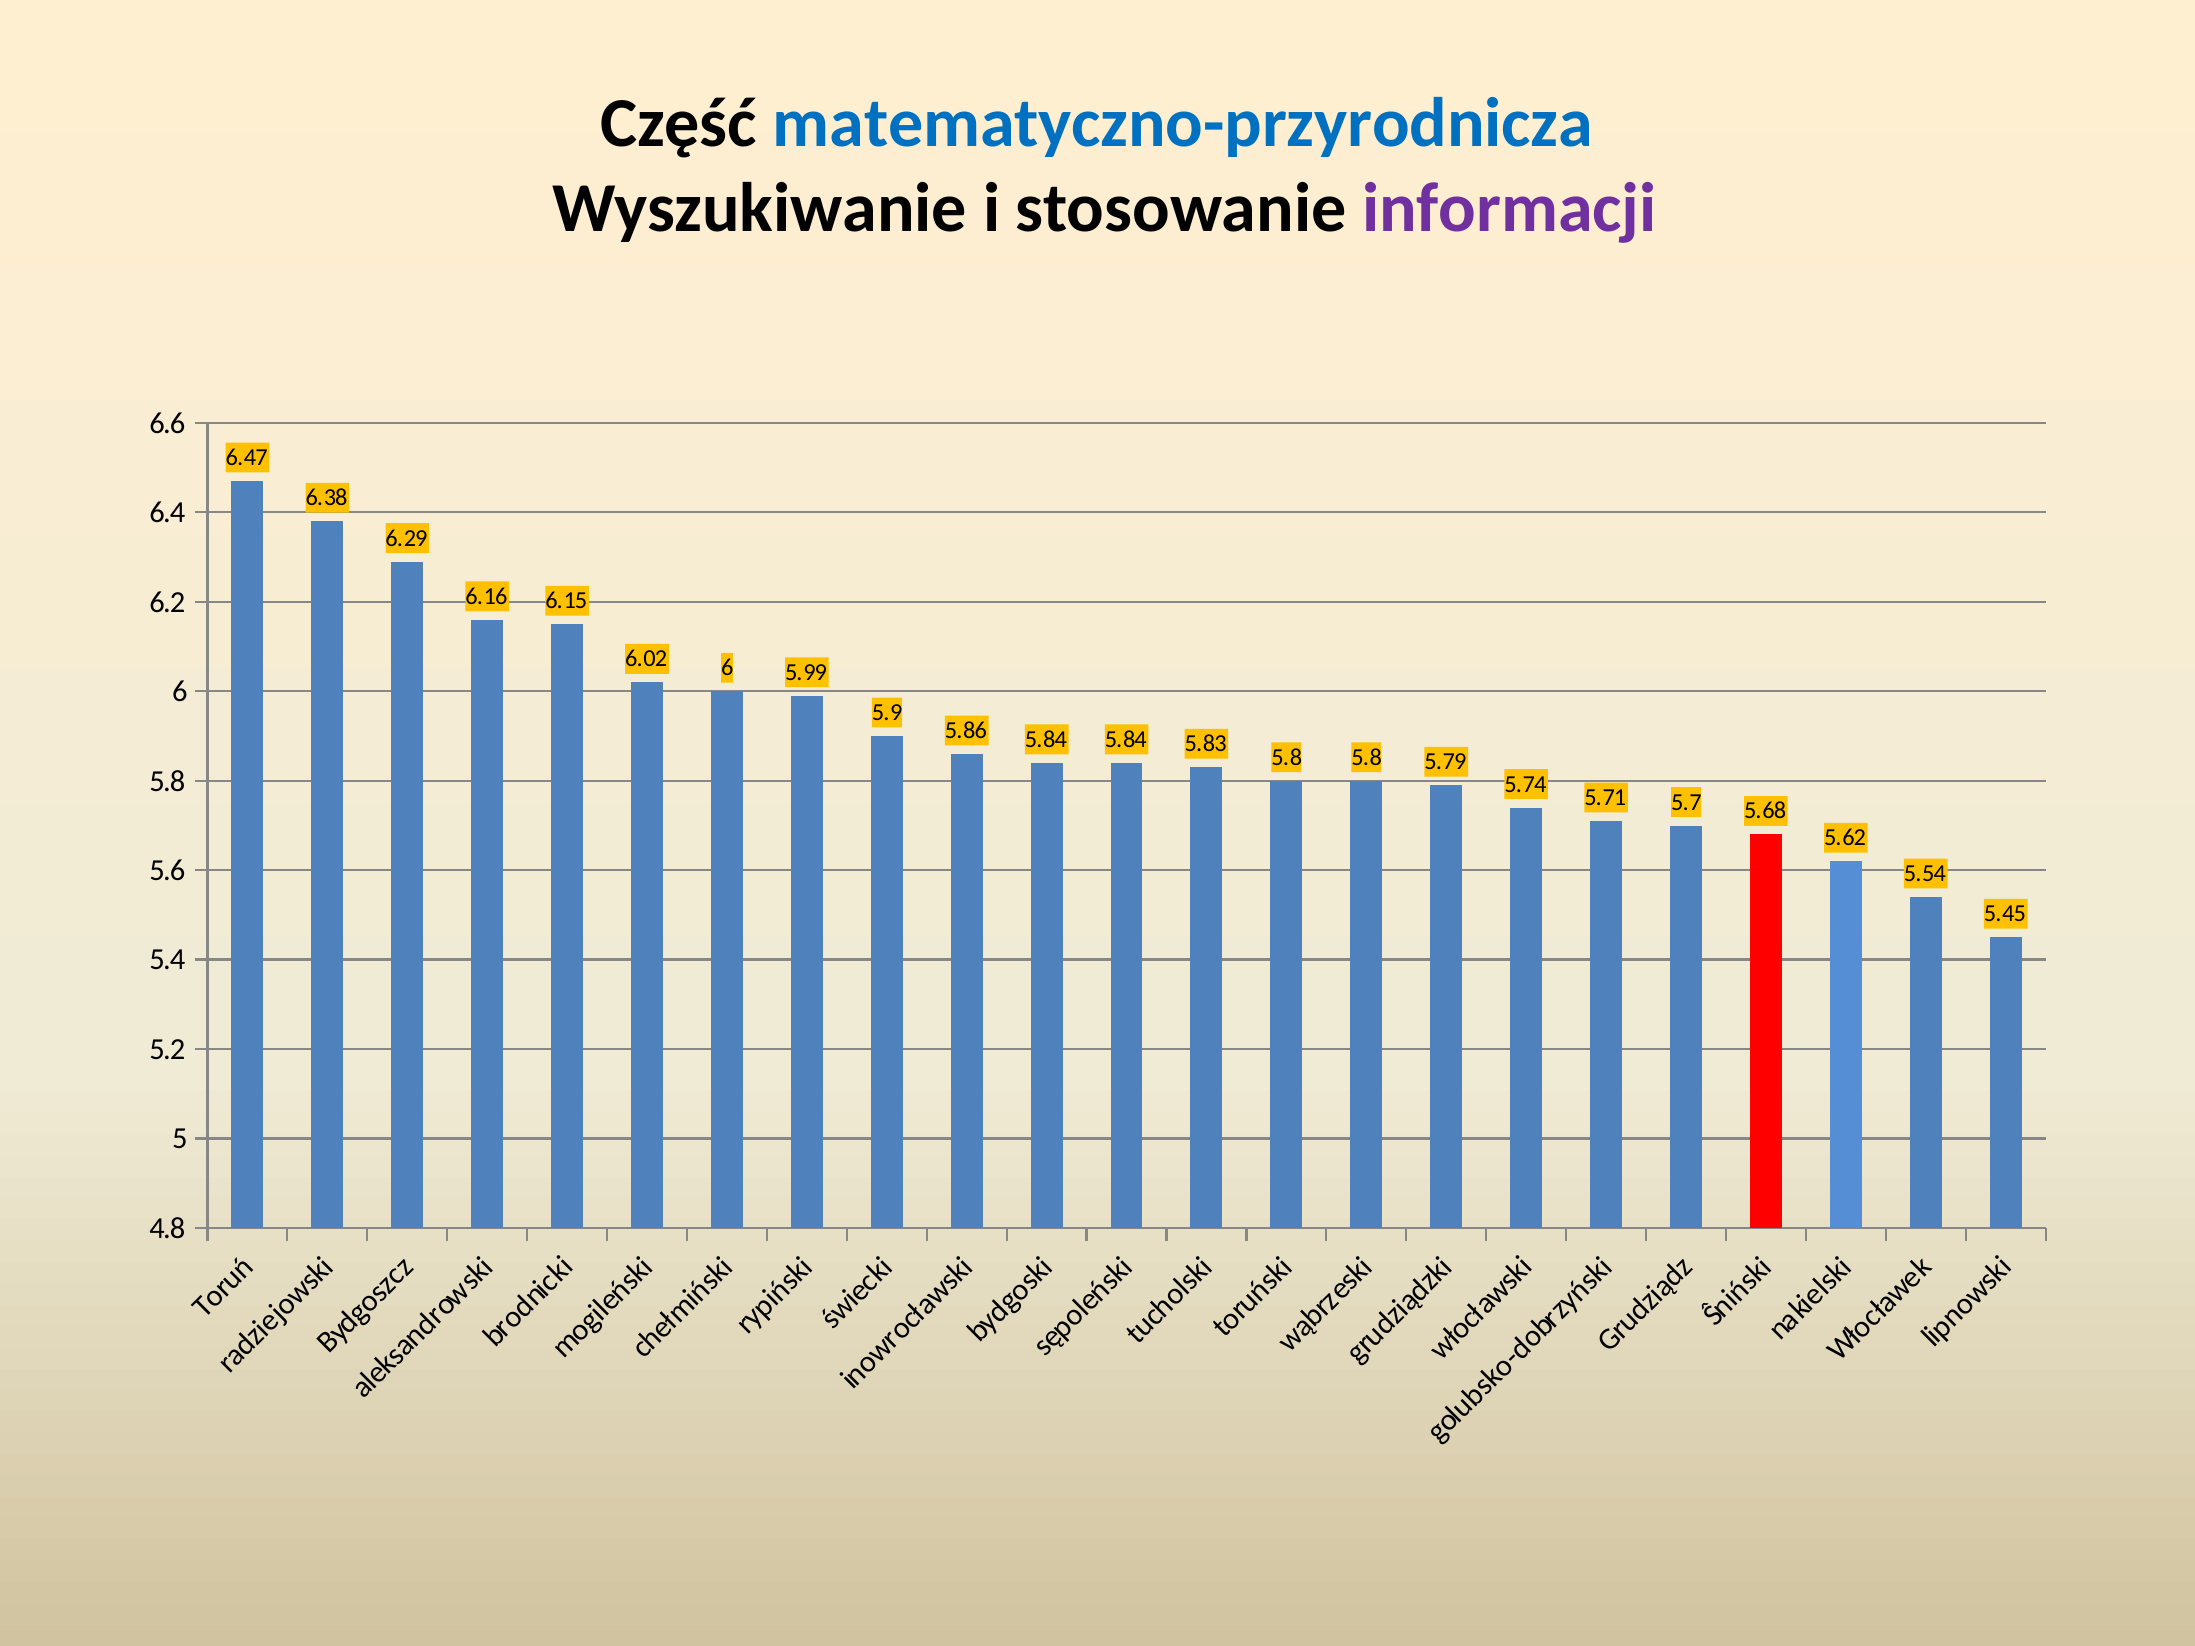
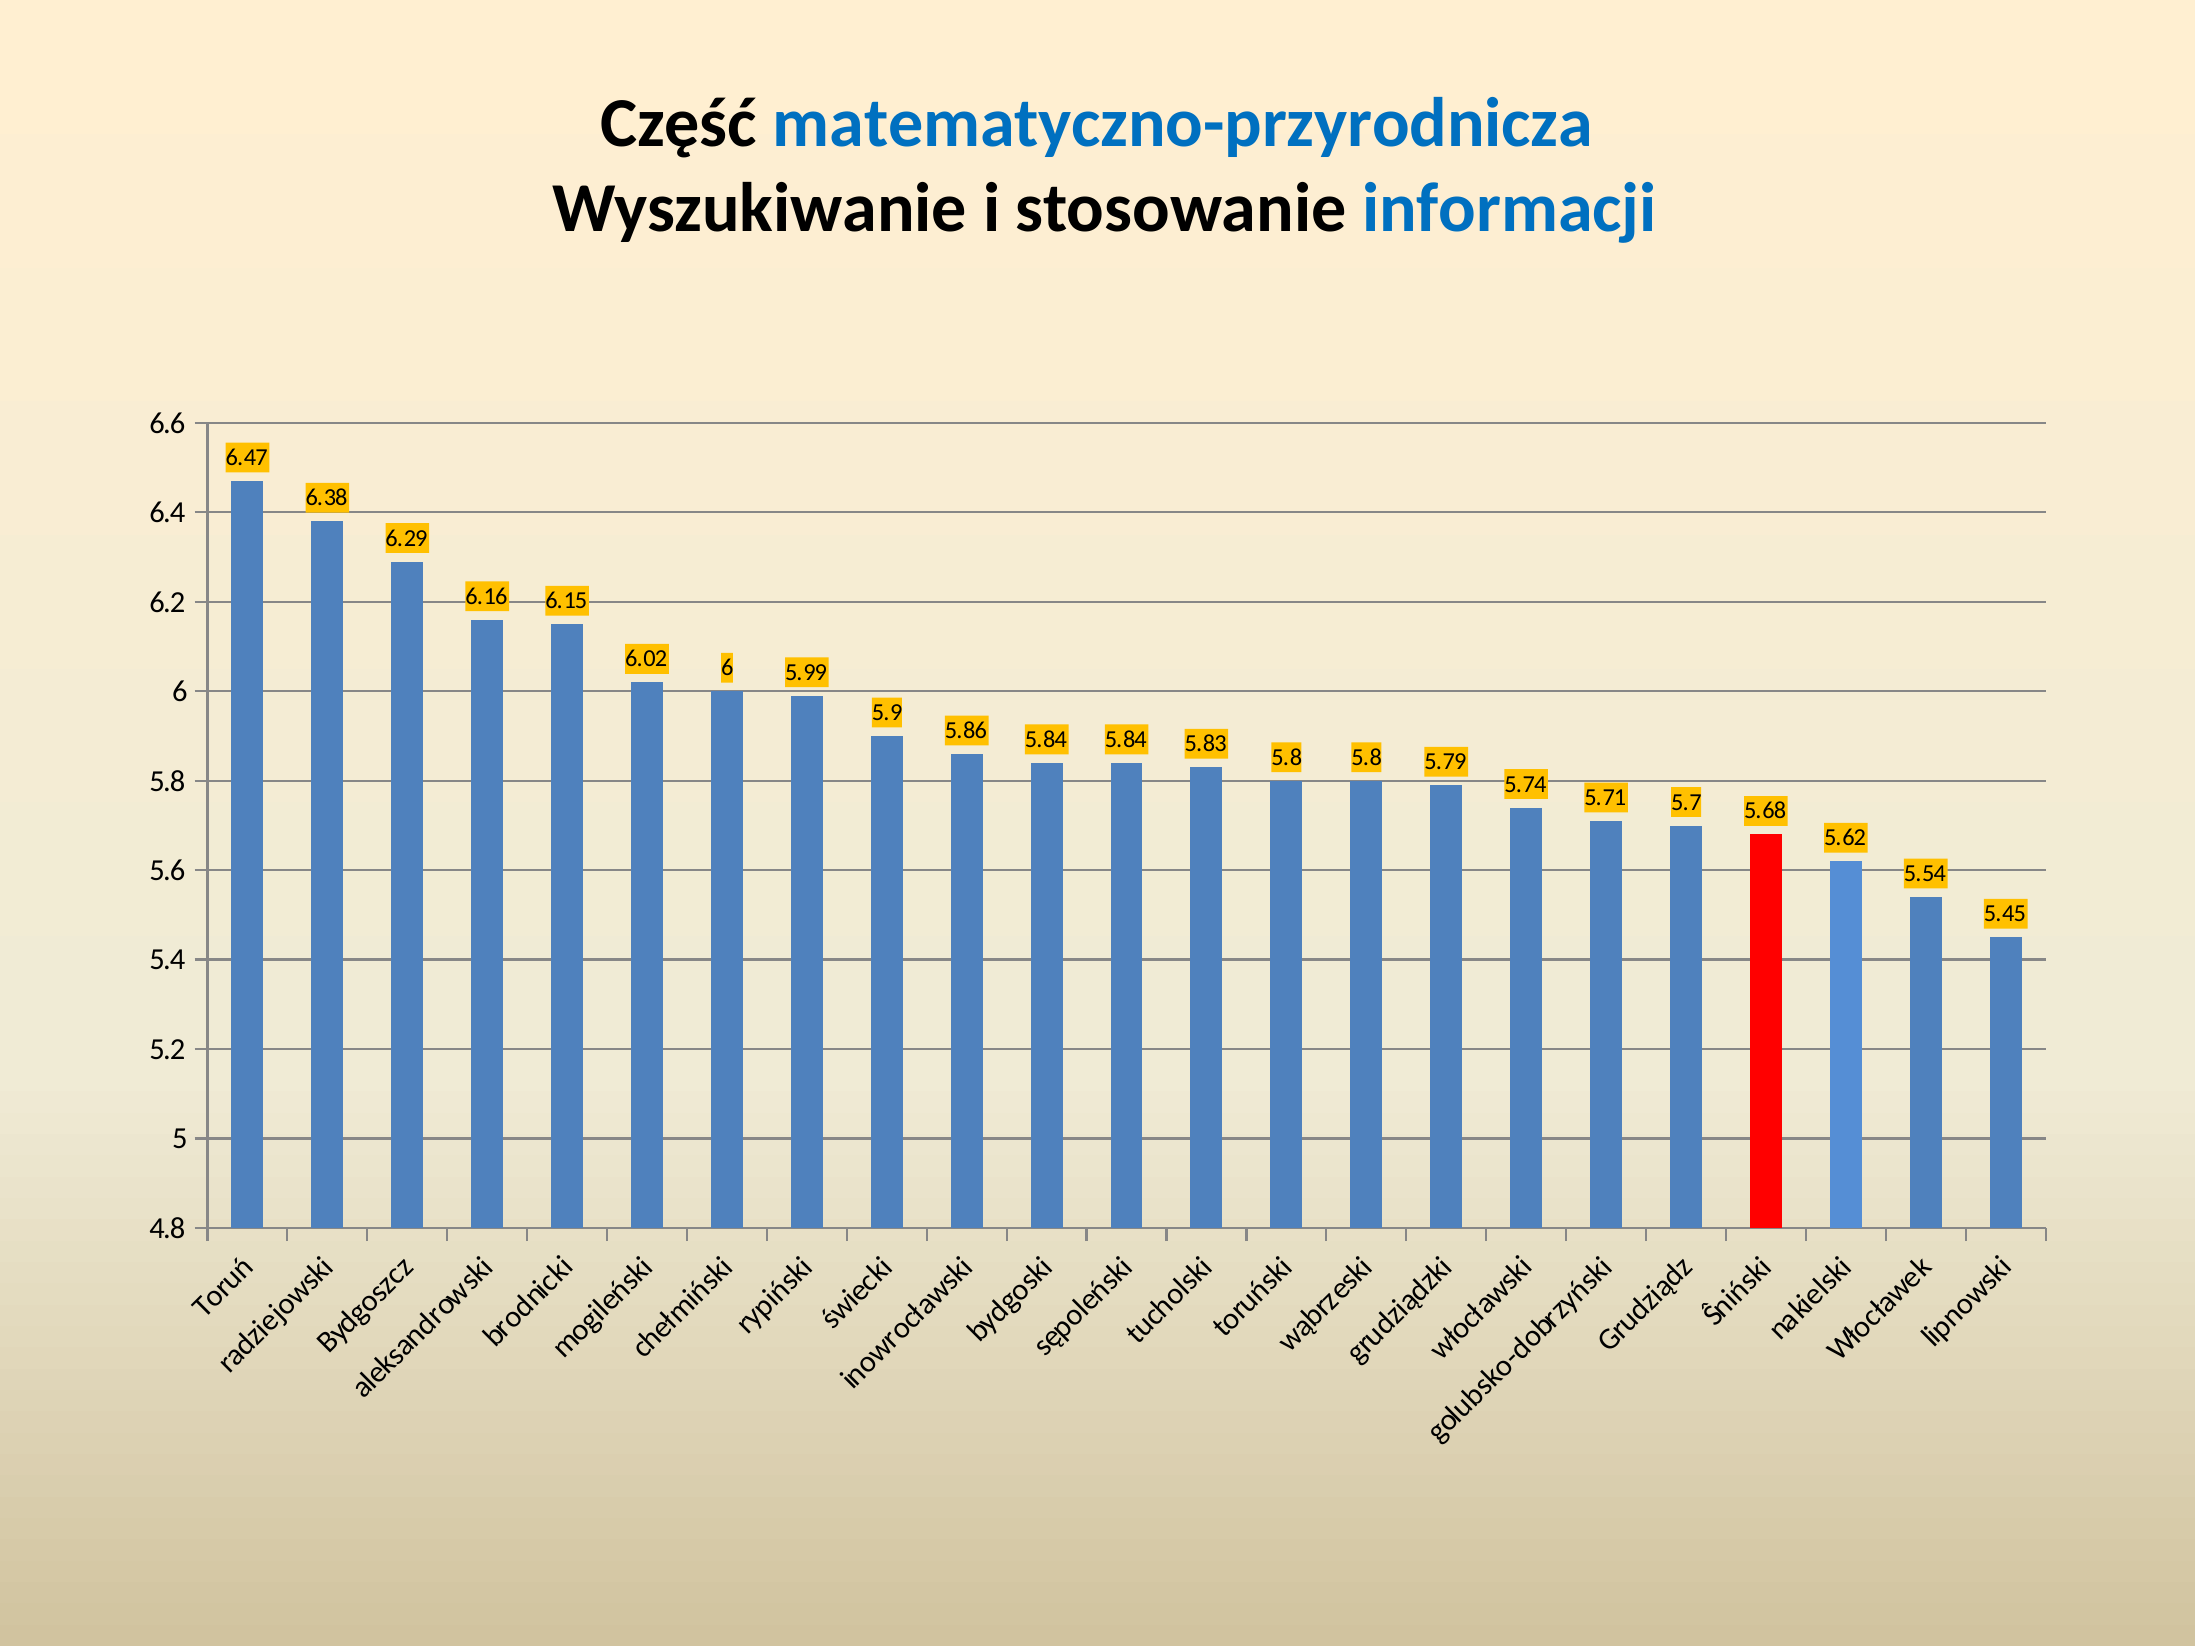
informacji colour: purple -> blue
